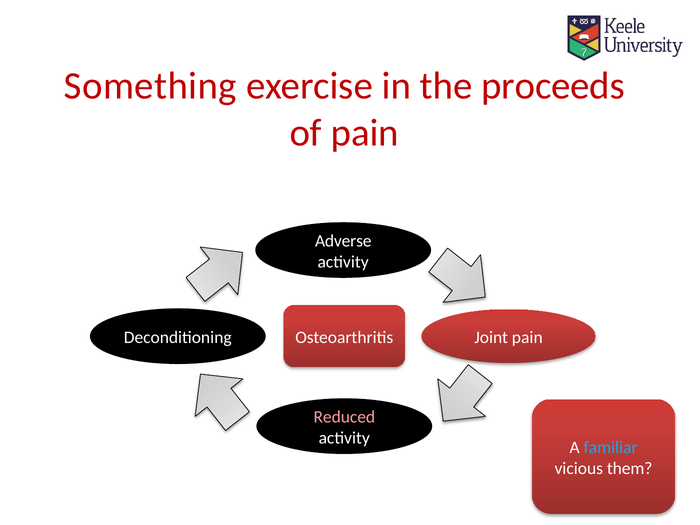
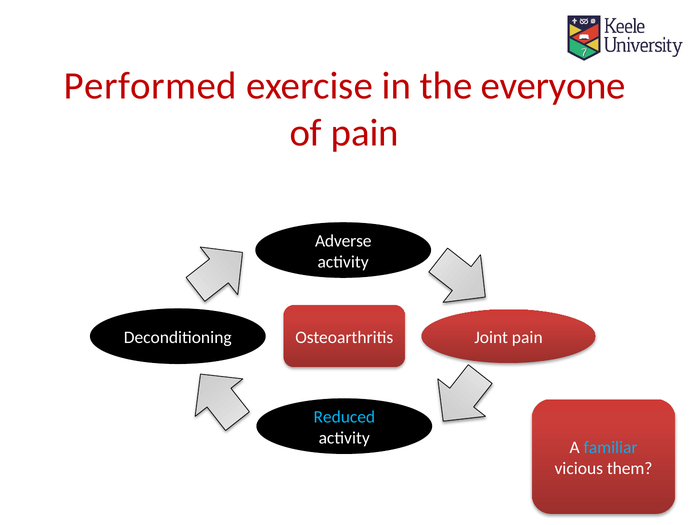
Something: Something -> Performed
proceeds: proceeds -> everyone
Reduced colour: pink -> light blue
